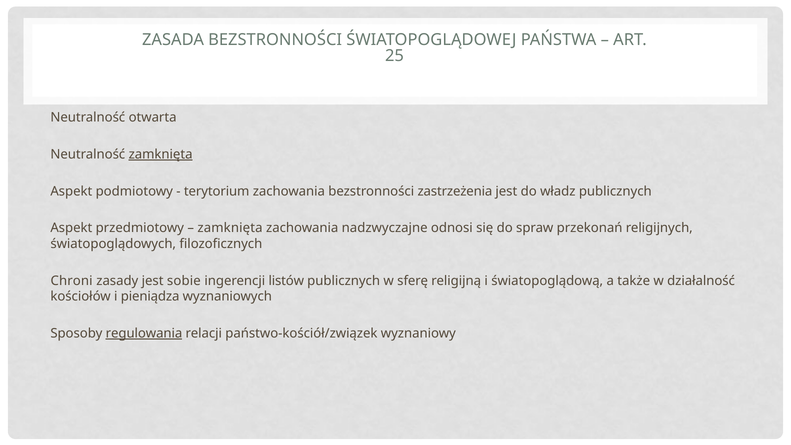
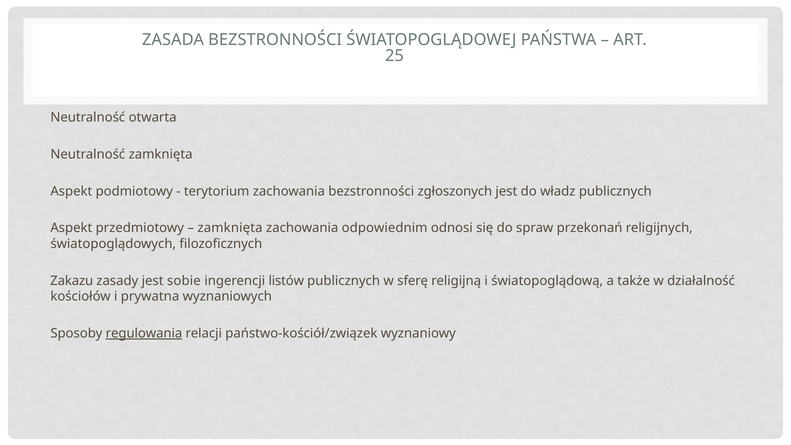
zamknięta at (161, 154) underline: present -> none
zastrzeżenia: zastrzeżenia -> zgłoszonych
nadzwyczajne: nadzwyczajne -> odpowiednim
Chroni: Chroni -> Zakazu
pieniądza: pieniądza -> prywatna
